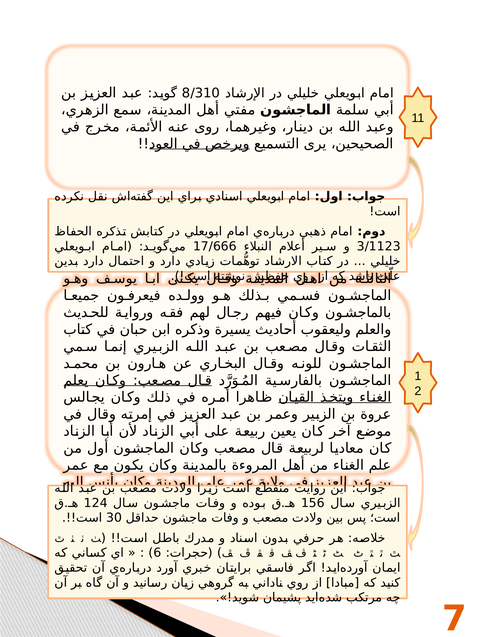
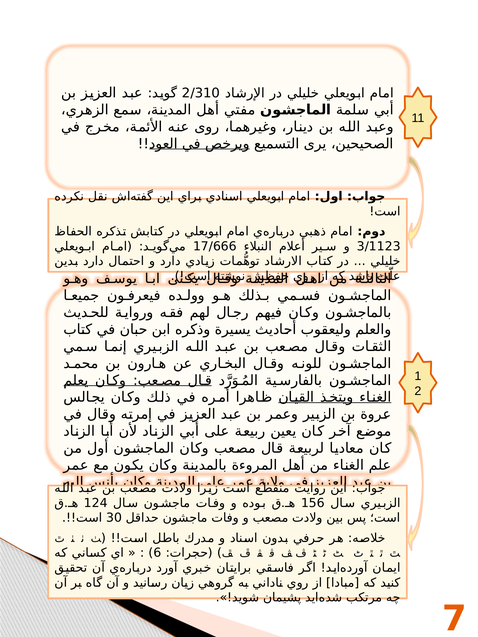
8/310: 8/310 -> 2/310
